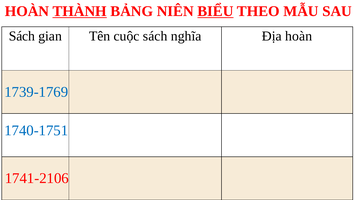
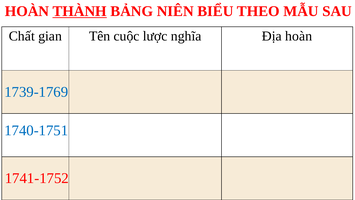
BIỂU underline: present -> none
Sách at (22, 36): Sách -> Chất
cuộc sách: sách -> lược
1741-2106: 1741-2106 -> 1741-1752
